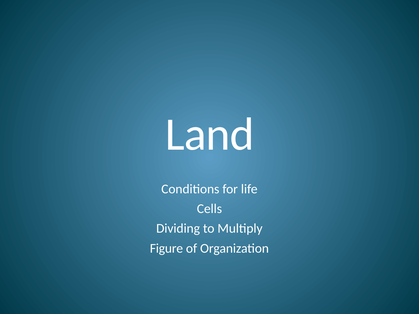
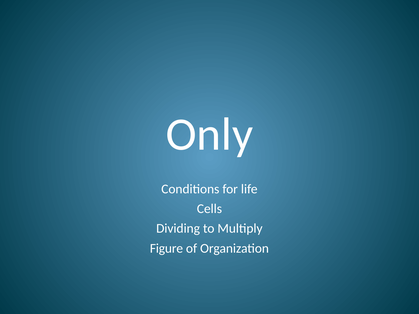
Land: Land -> Only
